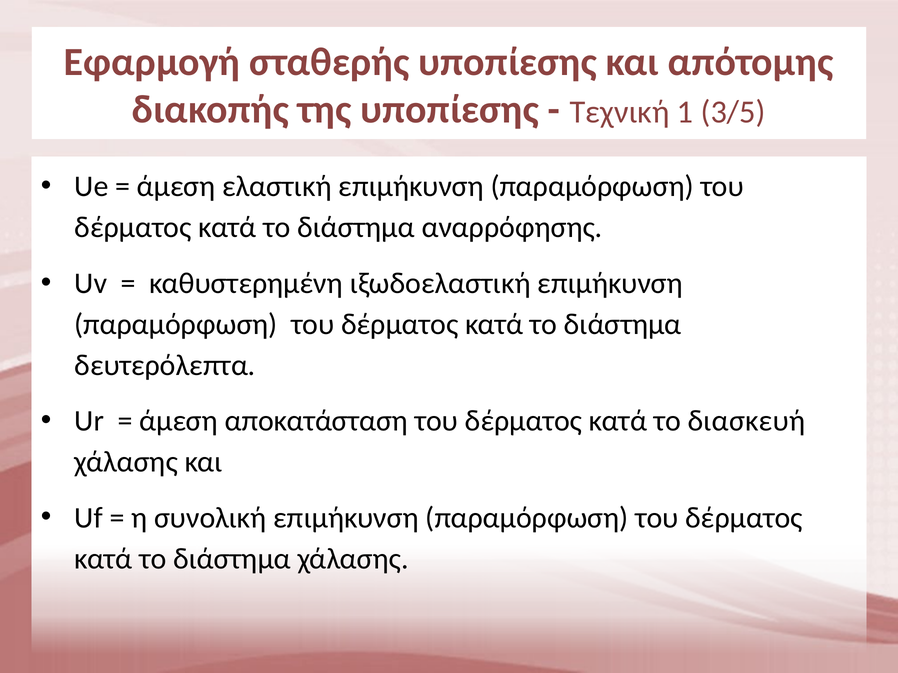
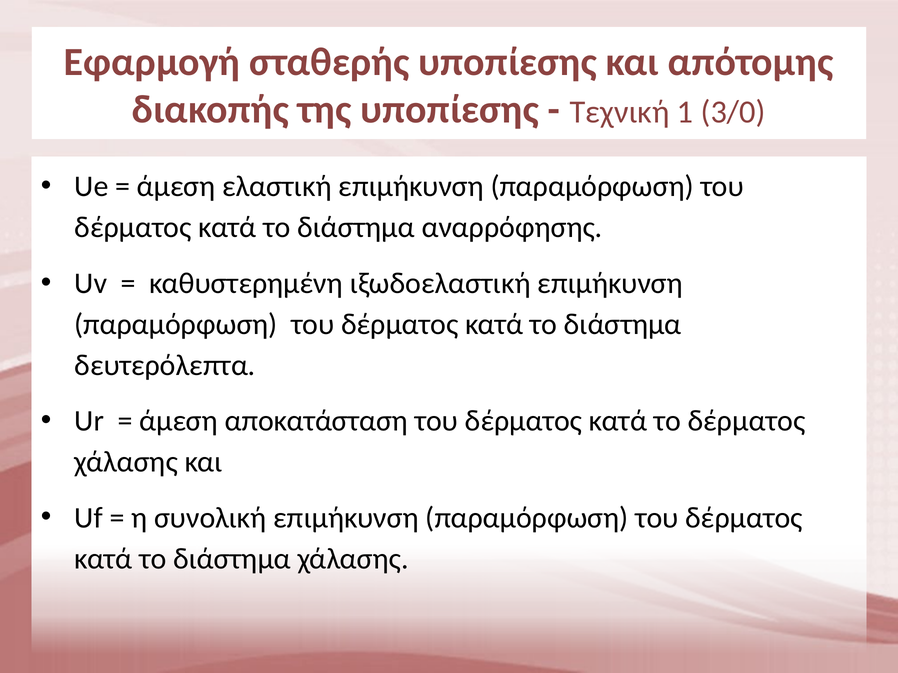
3/5: 3/5 -> 3/0
το διασκευή: διασκευή -> δέρματος
